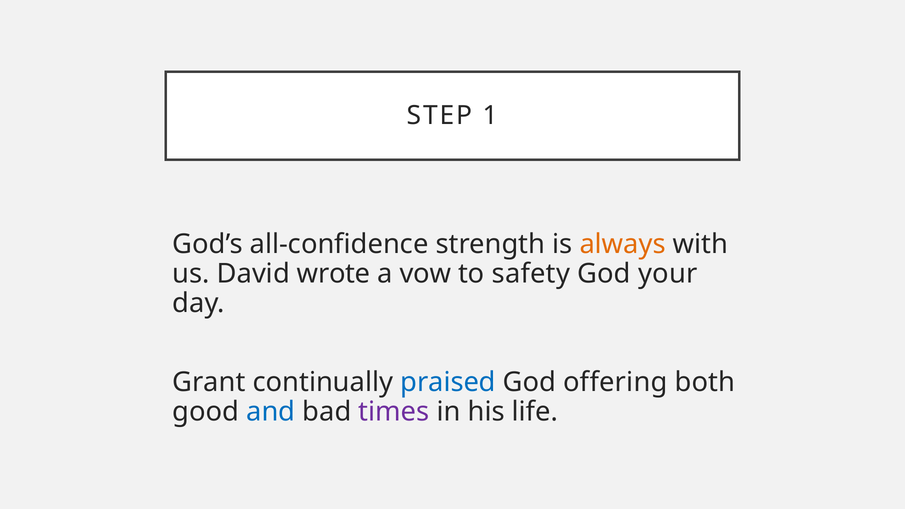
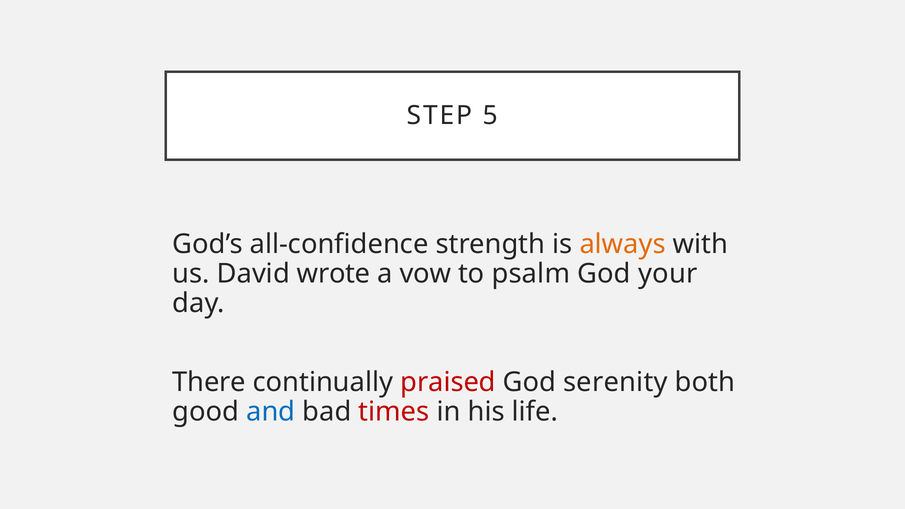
1: 1 -> 5
safety: safety -> psalm
Grant: Grant -> There
praised colour: blue -> red
offering: offering -> serenity
times colour: purple -> red
